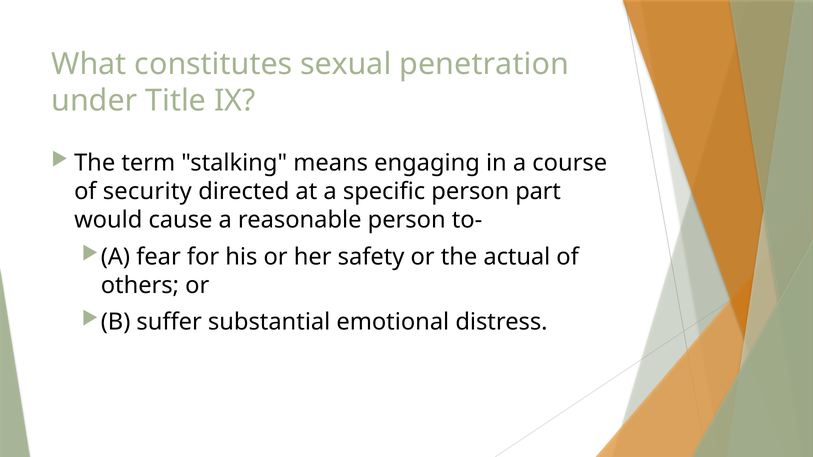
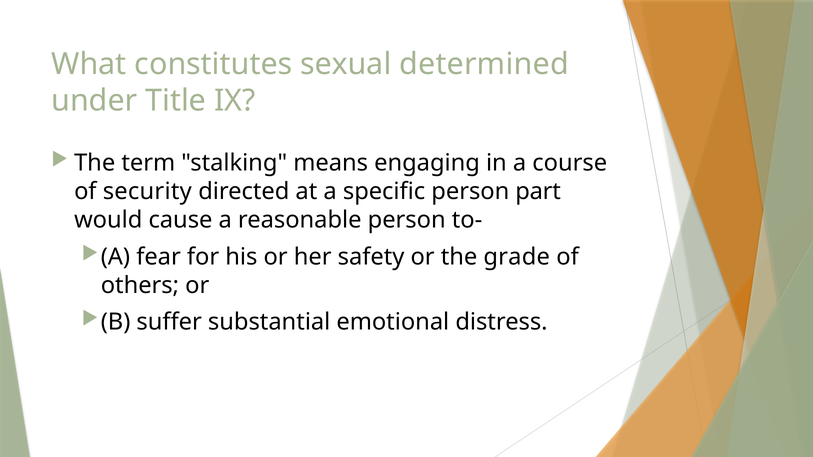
penetration: penetration -> determined
actual: actual -> grade
